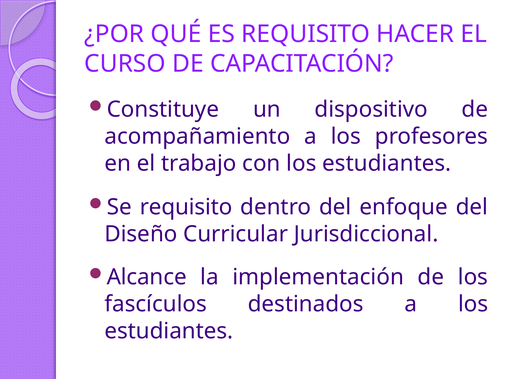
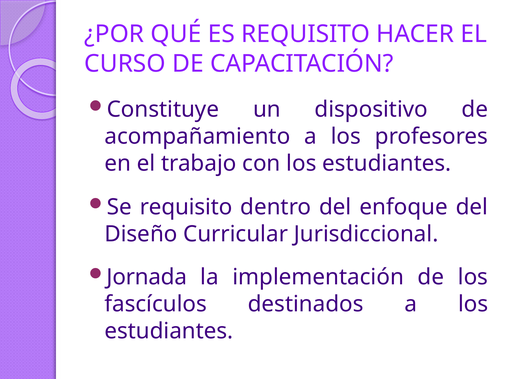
Alcance: Alcance -> Jornada
